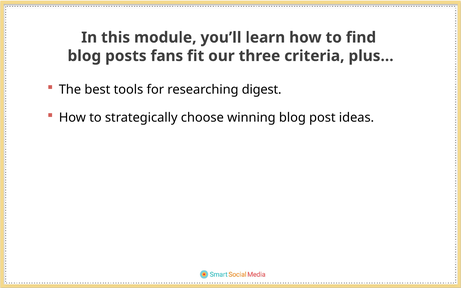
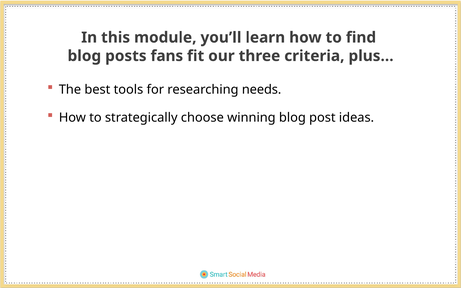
digest: digest -> needs
